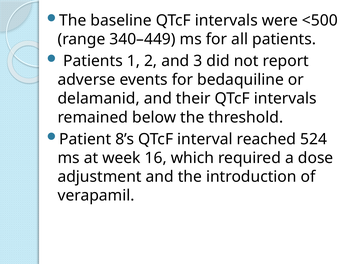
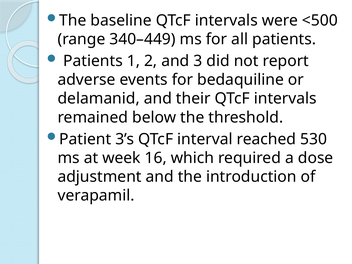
8’s: 8’s -> 3’s
524: 524 -> 530
